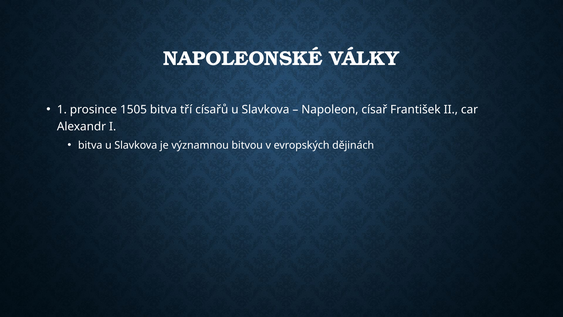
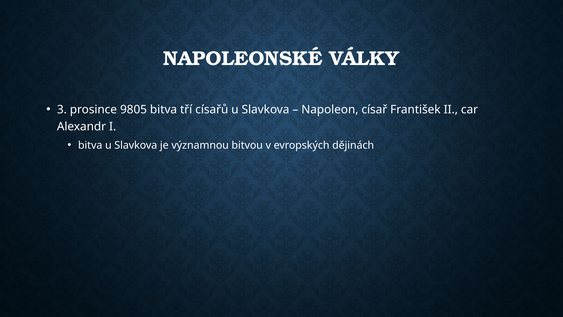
1: 1 -> 3
1505: 1505 -> 9805
